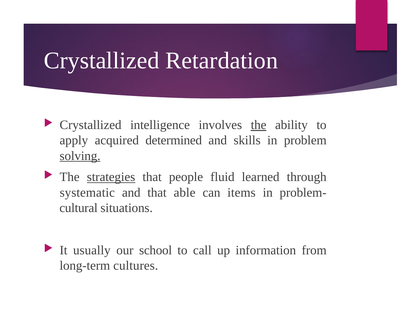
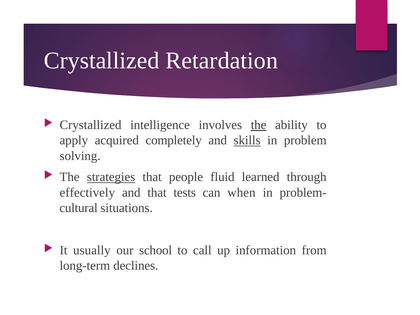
determined: determined -> completely
skills underline: none -> present
solving underline: present -> none
systematic: systematic -> effectively
able: able -> tests
items: items -> when
cultures: cultures -> declines
